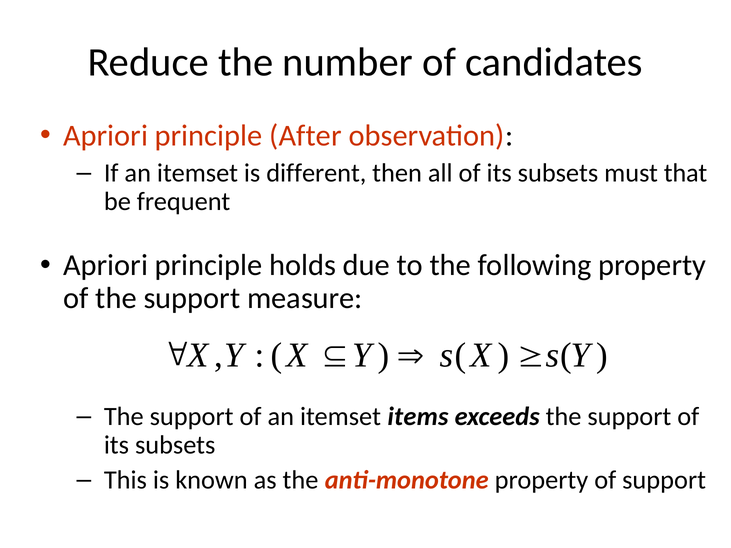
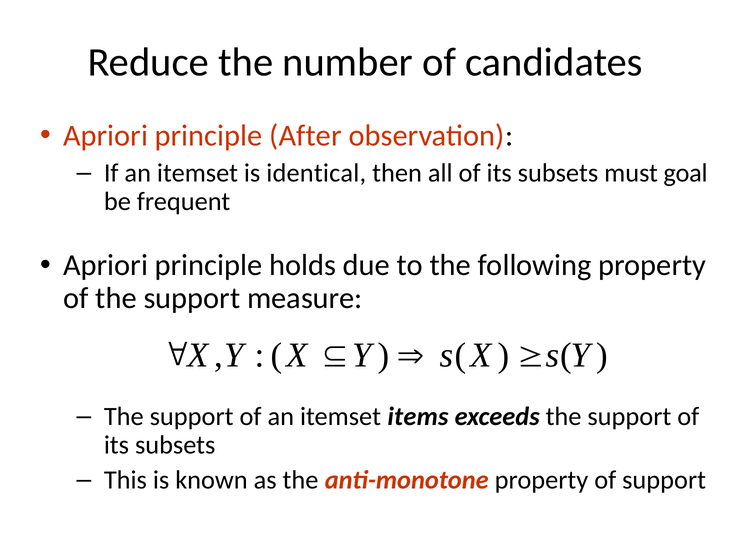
different: different -> identical
that: that -> goal
